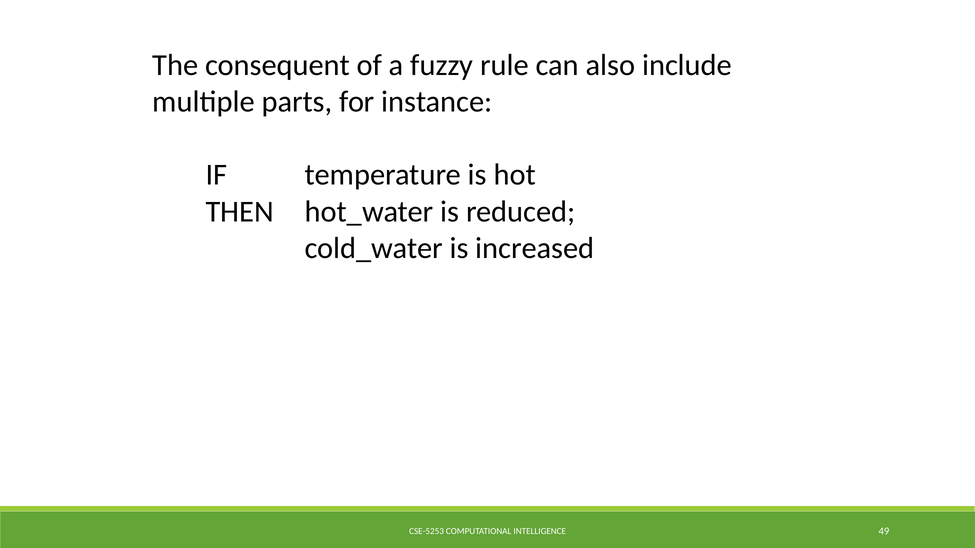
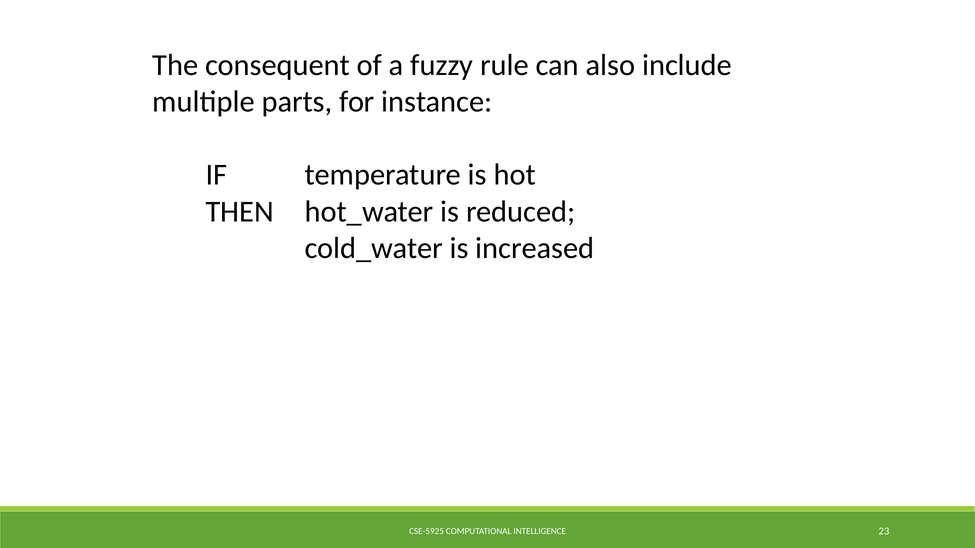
CSE-5253: CSE-5253 -> CSE-5925
49: 49 -> 23
